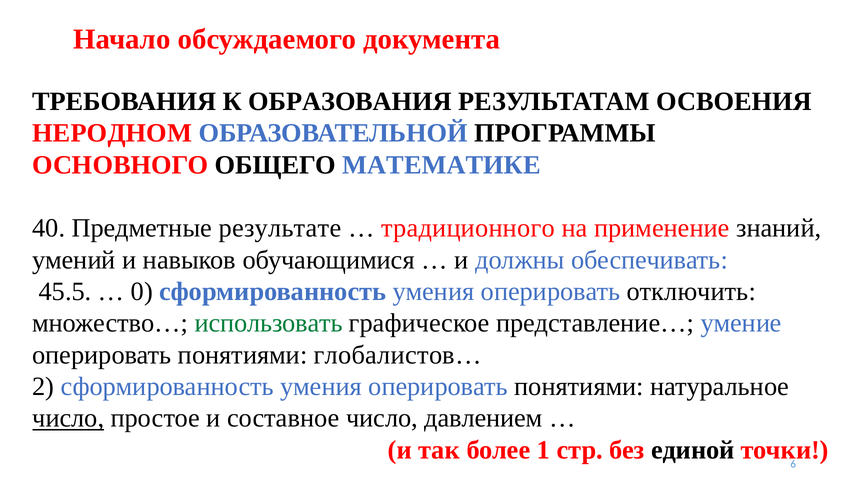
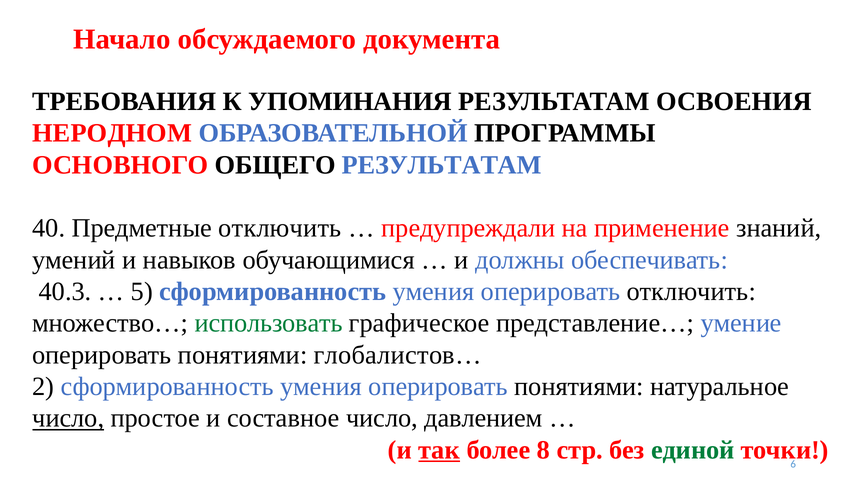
ОБРАЗОВАНИЯ: ОБРАЗОВАНИЯ -> УПОМИНАНИЯ
ОБЩЕГО МАТЕМАТИКЕ: МАТЕМАТИКЕ -> РЕЗУЛЬТАТАМ
Предметные результате: результате -> отключить
традиционного: традиционного -> предупреждали
45.5: 45.5 -> 40.3
0: 0 -> 5
так underline: none -> present
1: 1 -> 8
единой colour: black -> green
